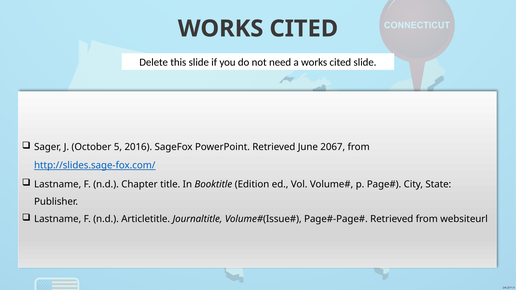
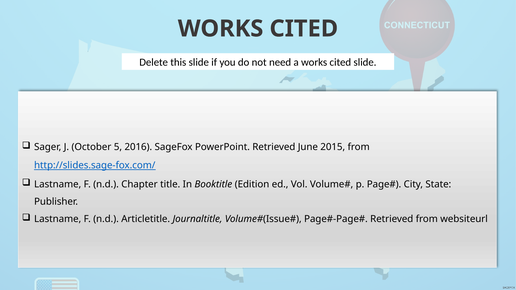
2067: 2067 -> 2015
